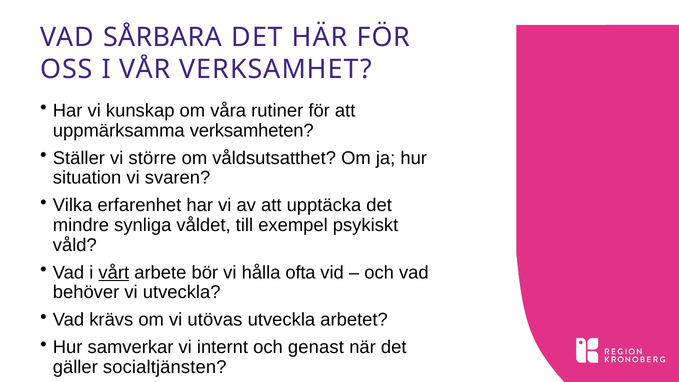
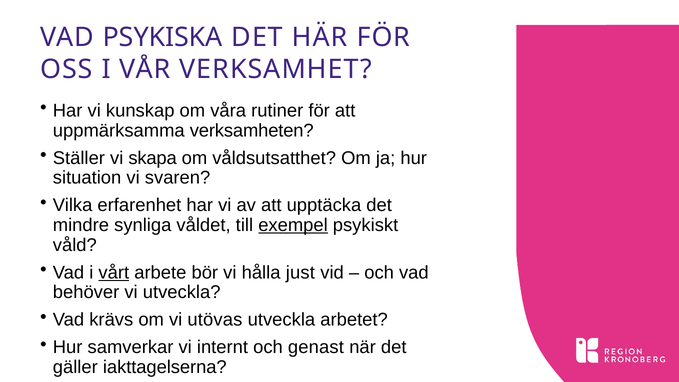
SÅRBARA: SÅRBARA -> PSYKISKA
större: större -> skapa
exempel underline: none -> present
ofta: ofta -> just
socialtjänsten: socialtjänsten -> iakttagelserna
